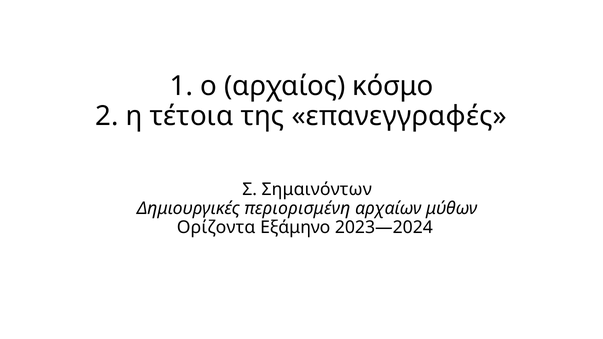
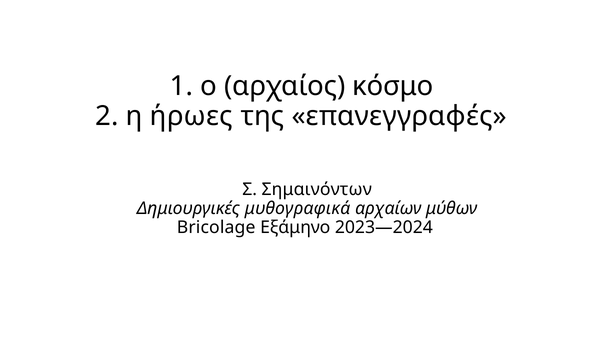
τέτοια: τέτοια -> ήρωες
περιορισμένη: περιορισμένη -> μυθογραφικά
Ορίζοντα: Ορίζοντα -> Bricolage
